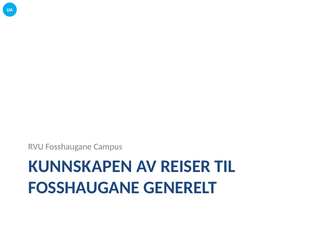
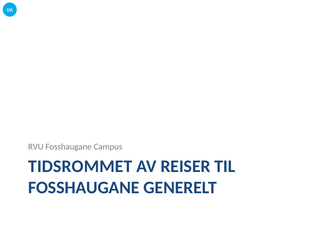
KUNNSKAPEN: KUNNSKAPEN -> TIDSROMMET
